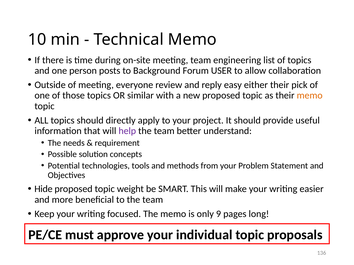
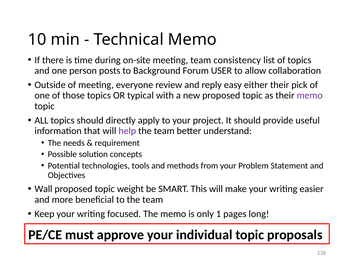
engineering: engineering -> consistency
similar: similar -> typical
memo at (310, 96) colour: orange -> purple
Hide: Hide -> Wall
9: 9 -> 1
